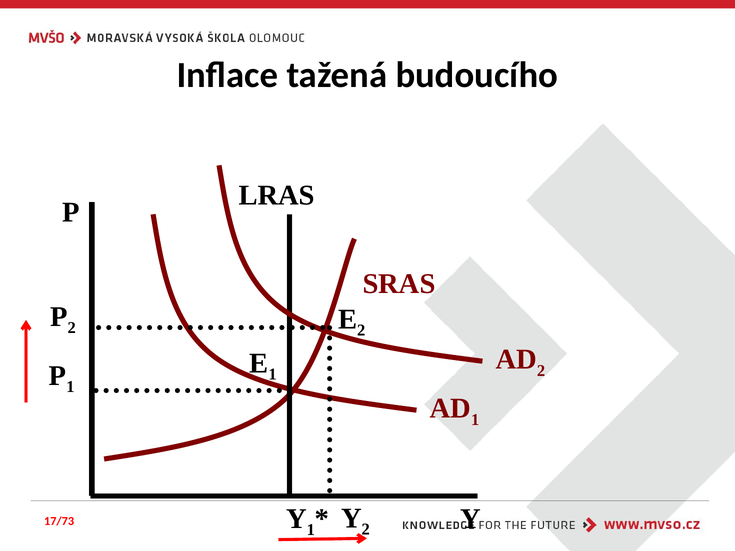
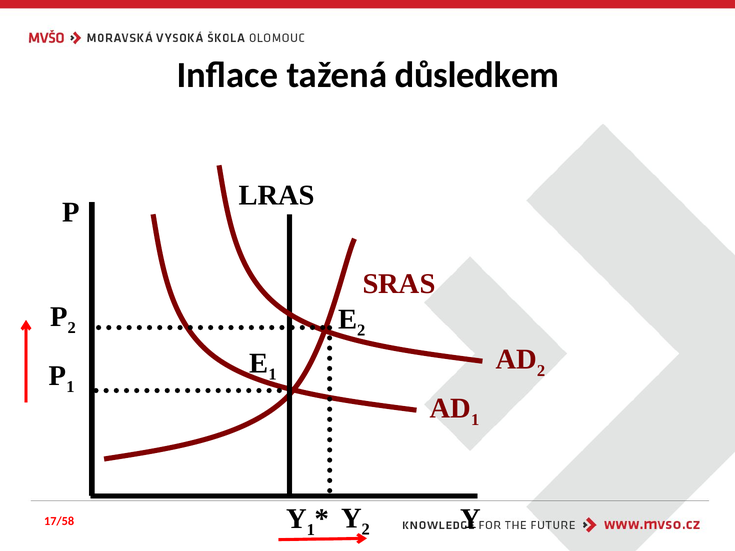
budoucího: budoucího -> důsledkem
17/73: 17/73 -> 17/58
